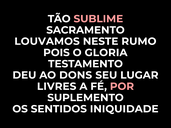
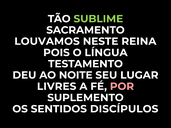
SUBLIME colour: pink -> light green
RUMO: RUMO -> REINA
GLORIA: GLORIA -> LÍNGUA
DONS: DONS -> NOITE
INIQUIDADE: INIQUIDADE -> DISCÍPULOS
